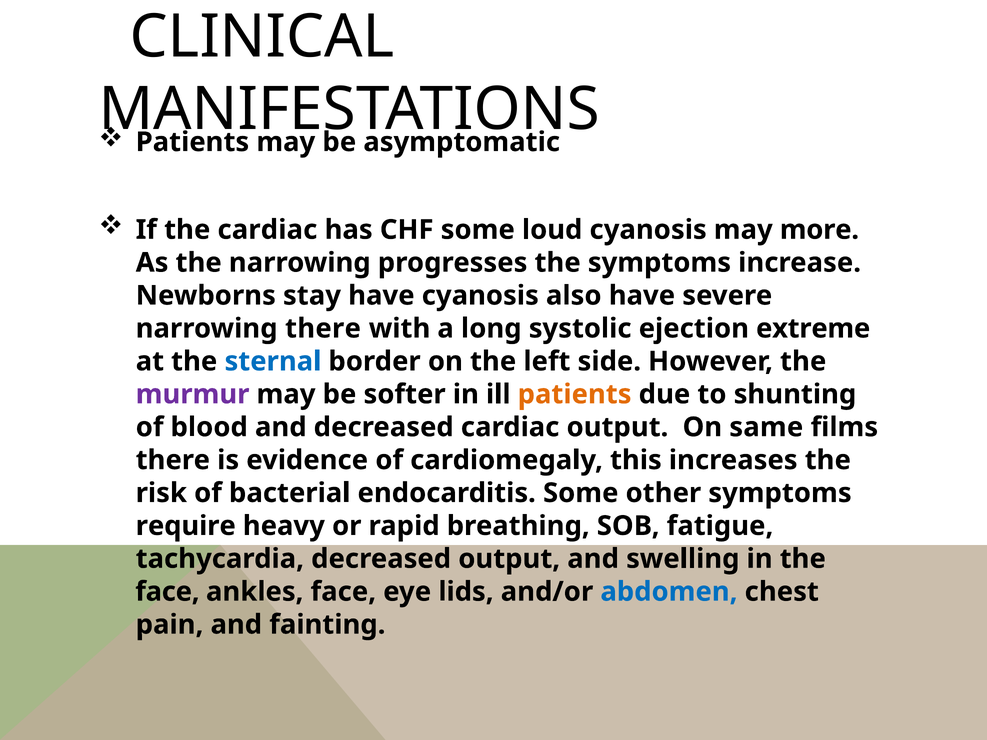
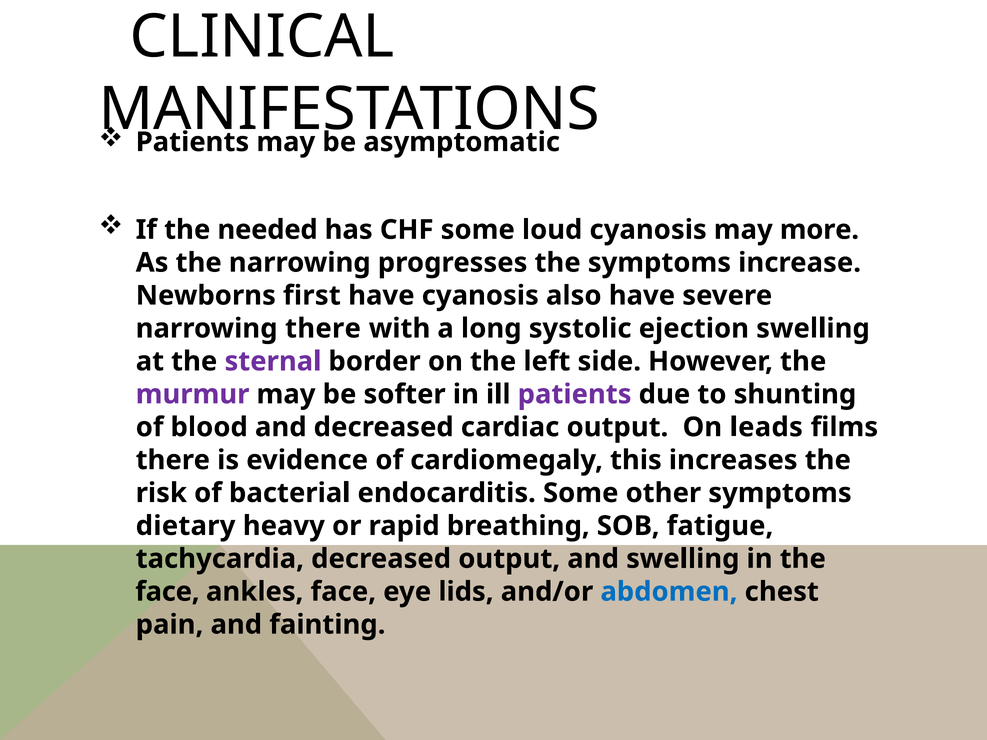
the cardiac: cardiac -> needed
stay: stay -> first
ejection extreme: extreme -> swelling
sternal colour: blue -> purple
patients at (575, 394) colour: orange -> purple
same: same -> leads
require: require -> dietary
